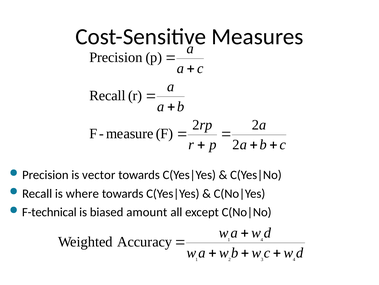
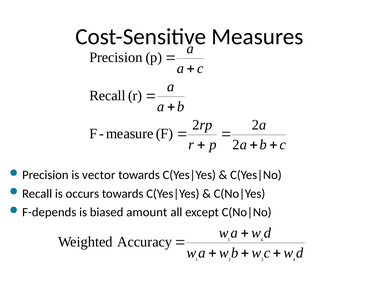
where: where -> occurs
F-technical: F-technical -> F-depends
